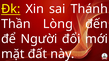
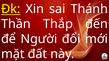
Lòng: Lòng -> Thắp
